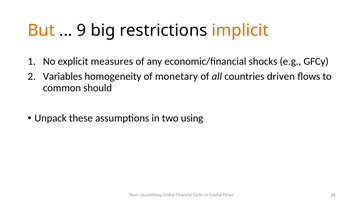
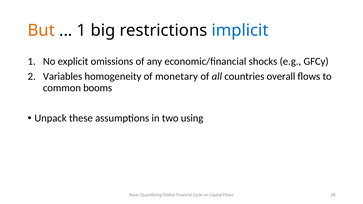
9 at (82, 30): 9 -> 1
implicit colour: orange -> blue
measures: measures -> omissions
driven: driven -> overall
should: should -> booms
